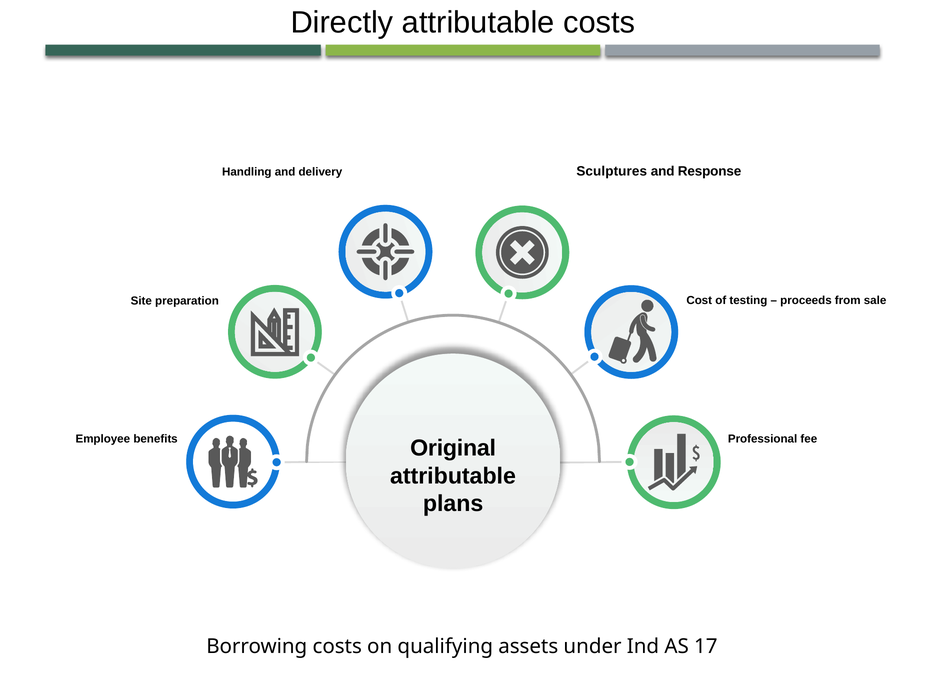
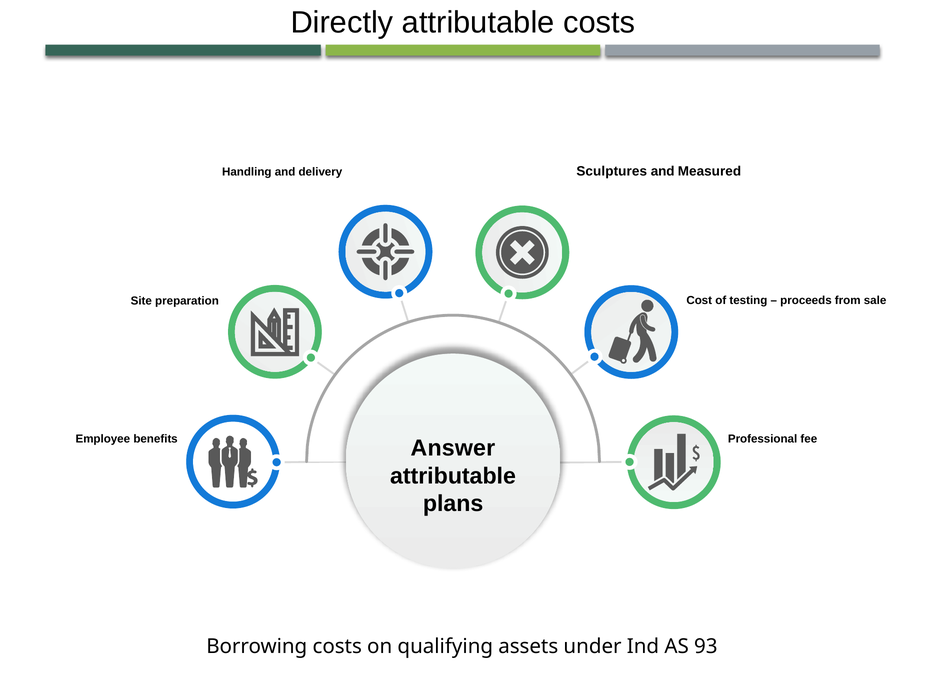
Response: Response -> Measured
Original: Original -> Answer
17: 17 -> 93
